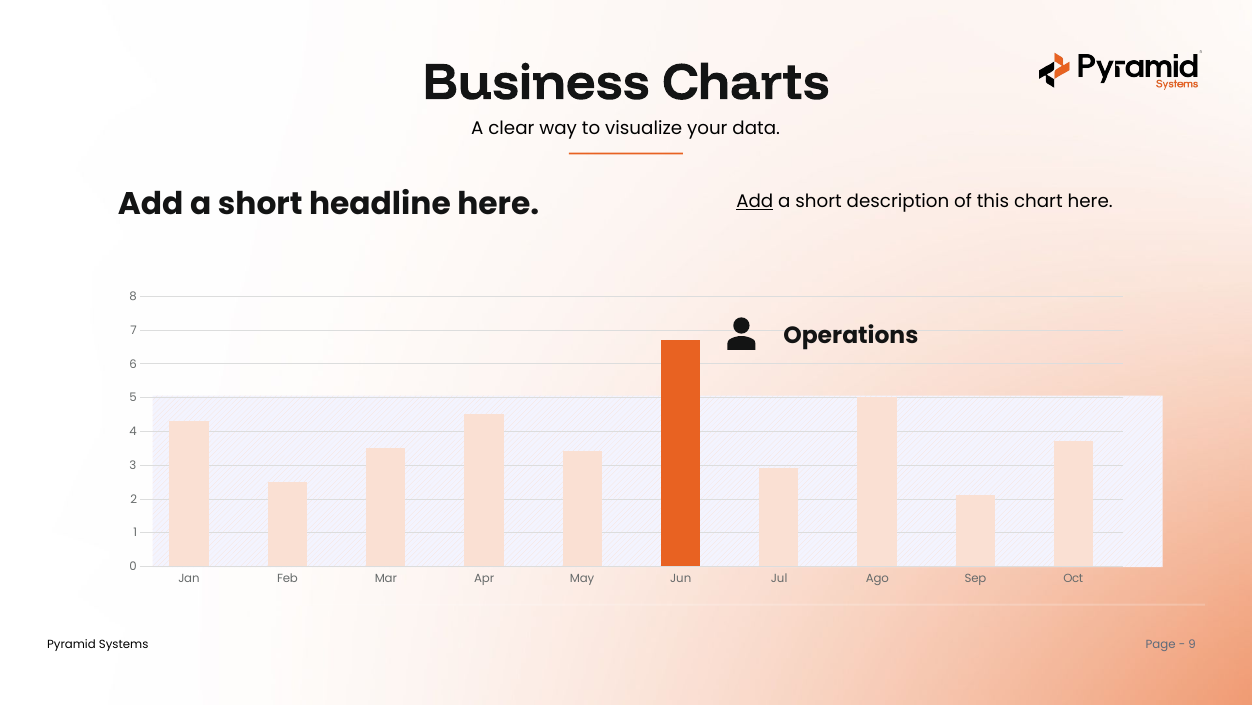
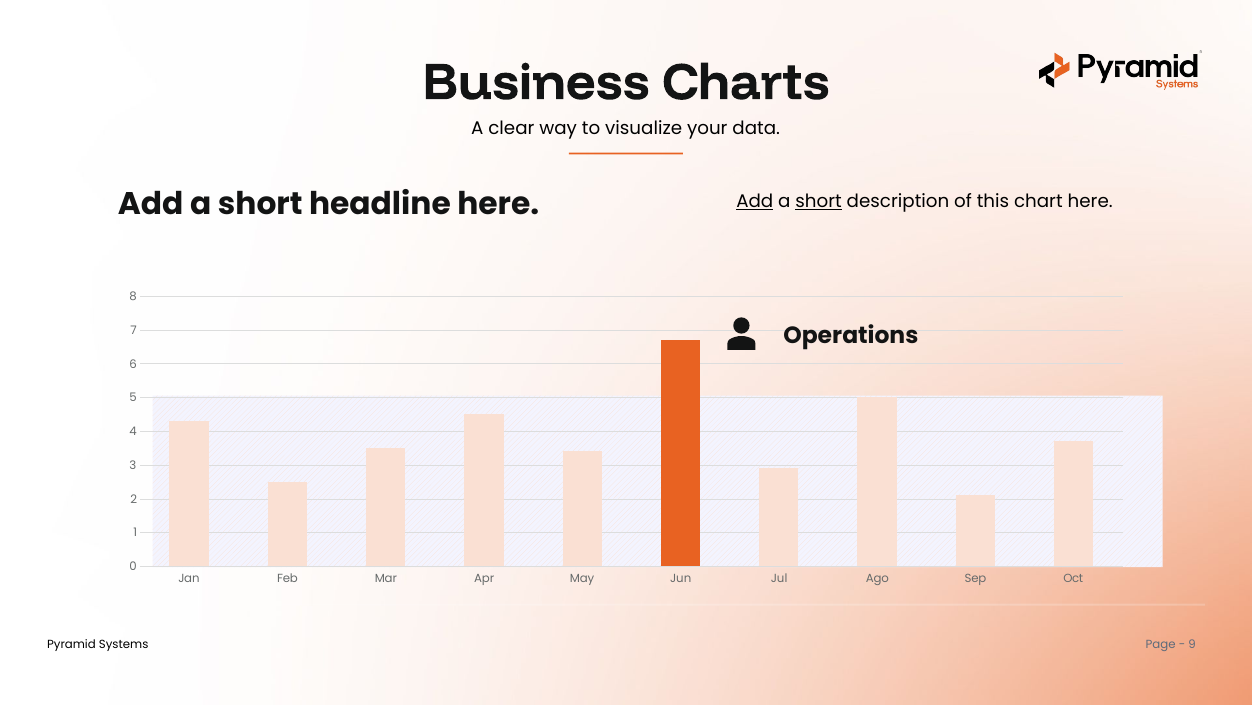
short at (819, 202) underline: none -> present
